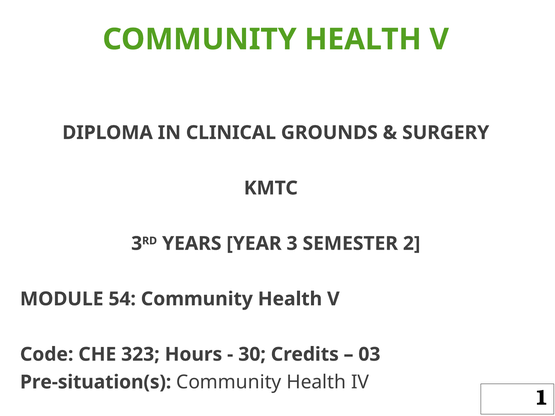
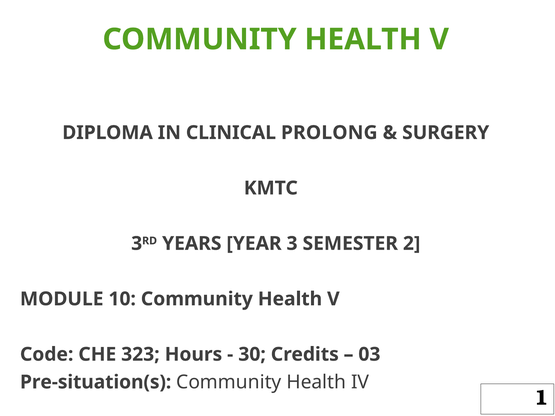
GROUNDS: GROUNDS -> PROLONG
54: 54 -> 10
